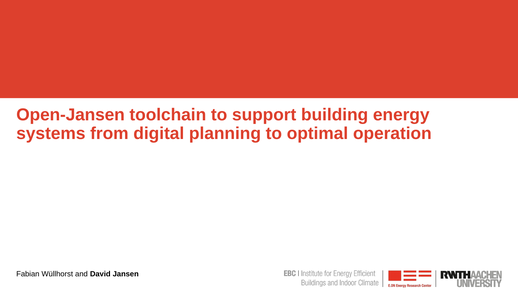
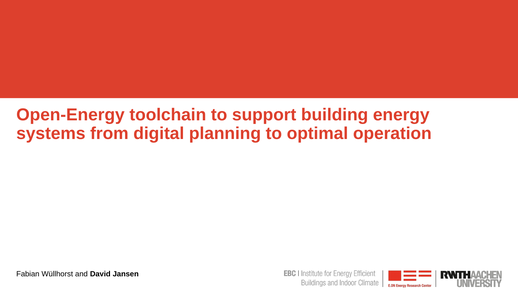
Open-Jansen: Open-Jansen -> Open-Energy
